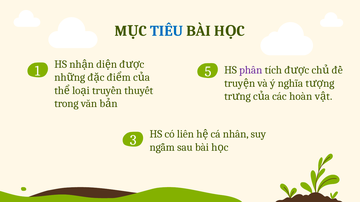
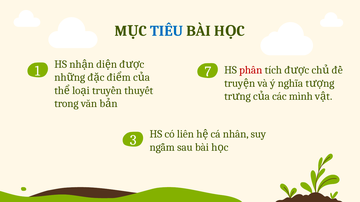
5: 5 -> 7
phân colour: purple -> red
hoàn: hoàn -> mình
